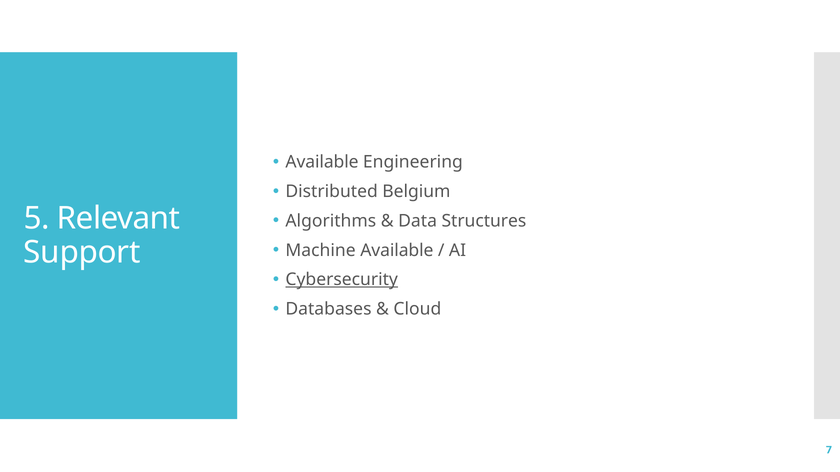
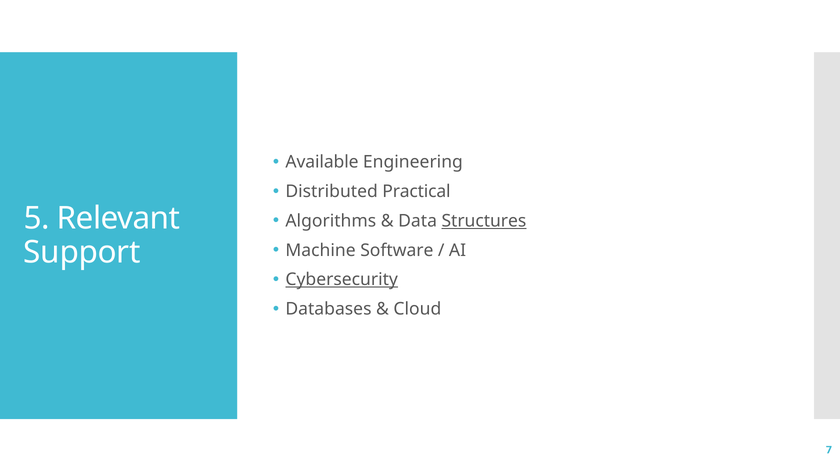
Belgium: Belgium -> Practical
Structures underline: none -> present
Machine Available: Available -> Software
